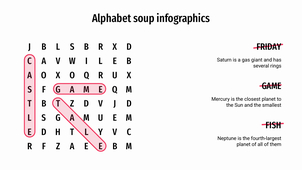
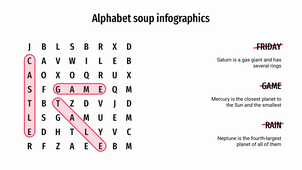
FISH: FISH -> RAIN
